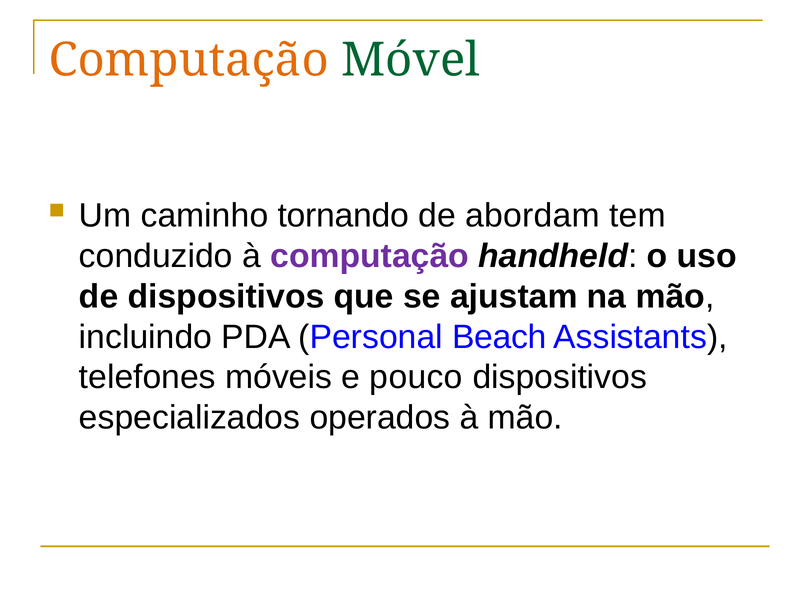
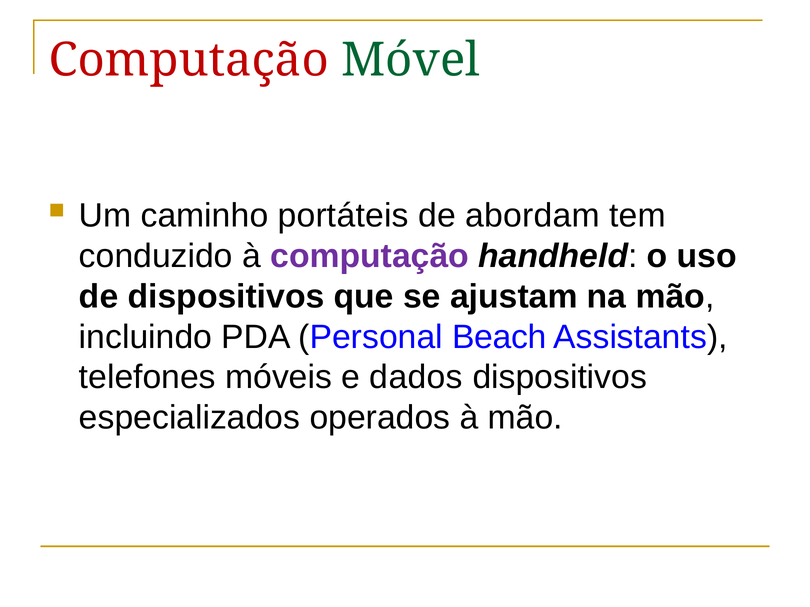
Computação at (189, 60) colour: orange -> red
tornando: tornando -> portáteis
pouco: pouco -> dados
